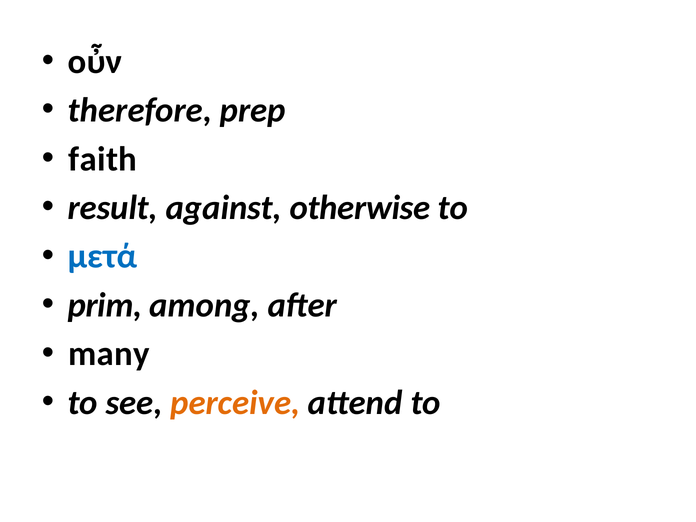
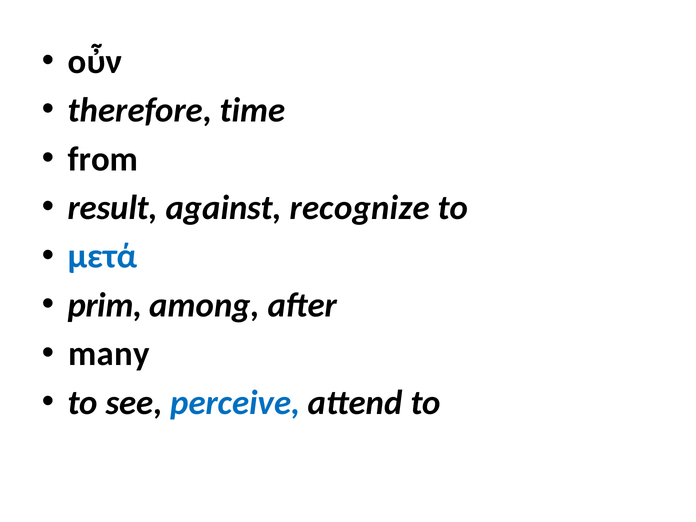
prep: prep -> time
faith: faith -> from
otherwise: otherwise -> recognize
perceive colour: orange -> blue
